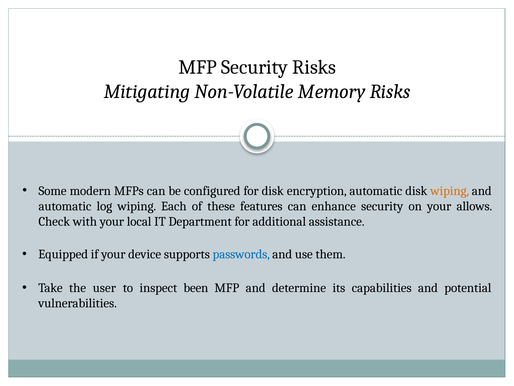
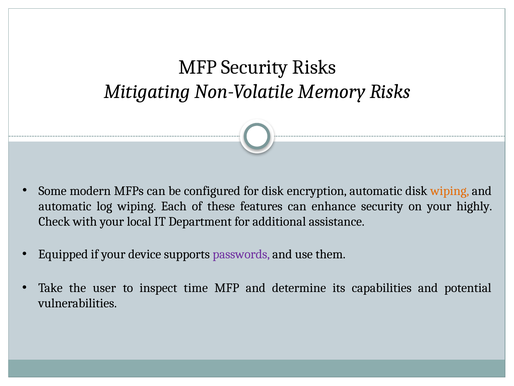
allows: allows -> highly
passwords colour: blue -> purple
been: been -> time
